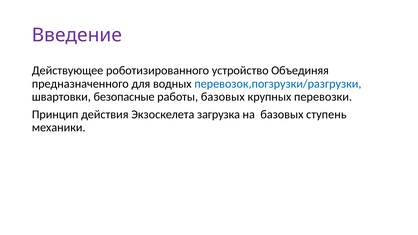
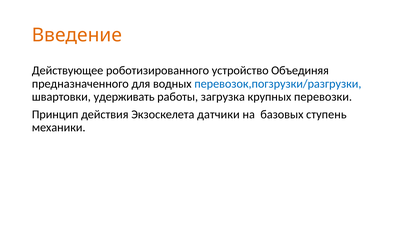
Введение colour: purple -> orange
безопасные: безопасные -> удерживать
работы базовых: базовых -> загрузка
загрузка: загрузка -> датчики
